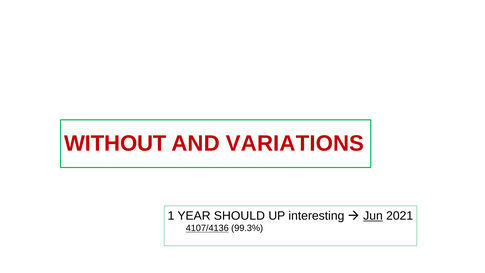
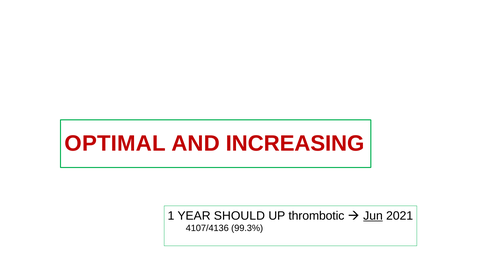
WITHOUT: WITHOUT -> OPTIMAL
VARIATIONS: VARIATIONS -> INCREASING
interesting: interesting -> thrombotic
4107/4136 underline: present -> none
